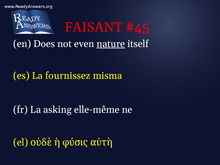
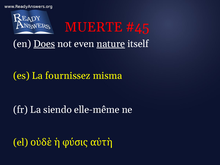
FAISANT: FAISANT -> MUERTE
Does underline: none -> present
asking: asking -> siendo
